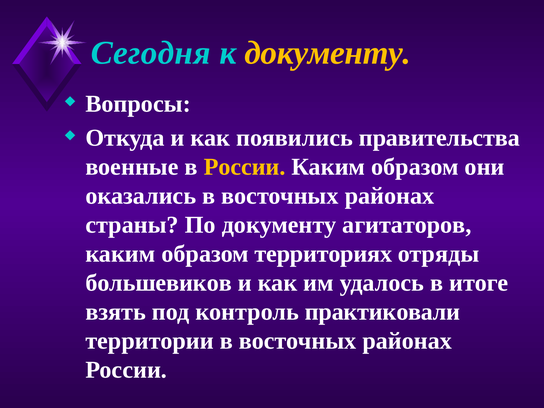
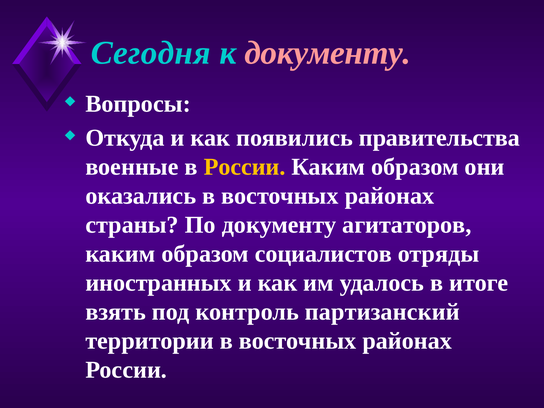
документу at (328, 53) colour: yellow -> pink
территориях: территориях -> социалистов
большевиков: большевиков -> иностранных
практиковали: практиковали -> партизанский
